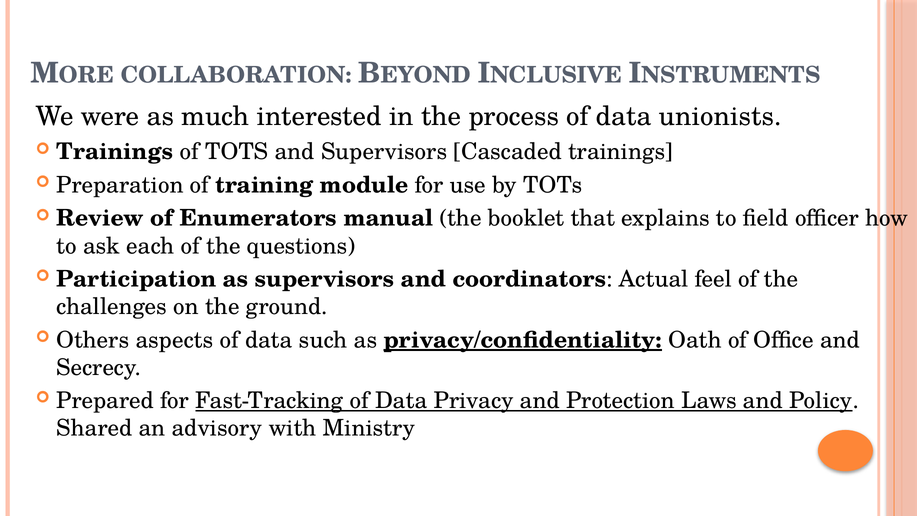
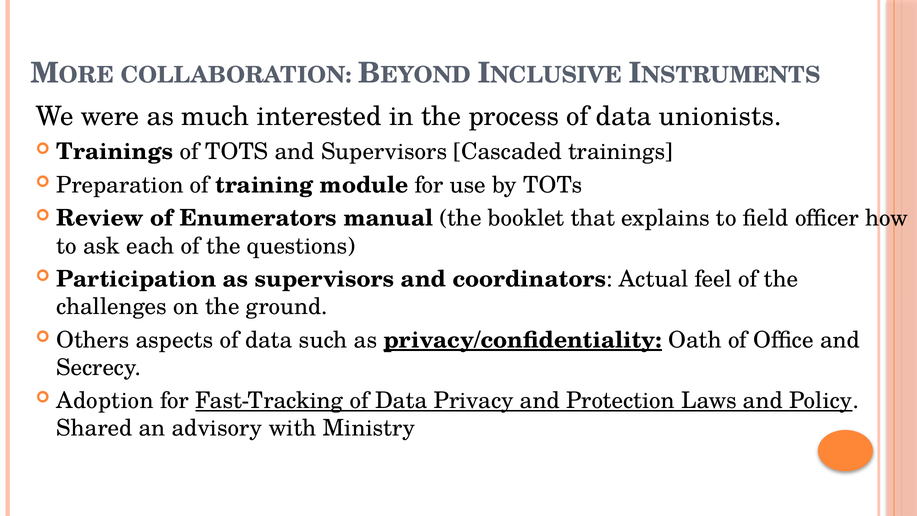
Prepared: Prepared -> Adoption
